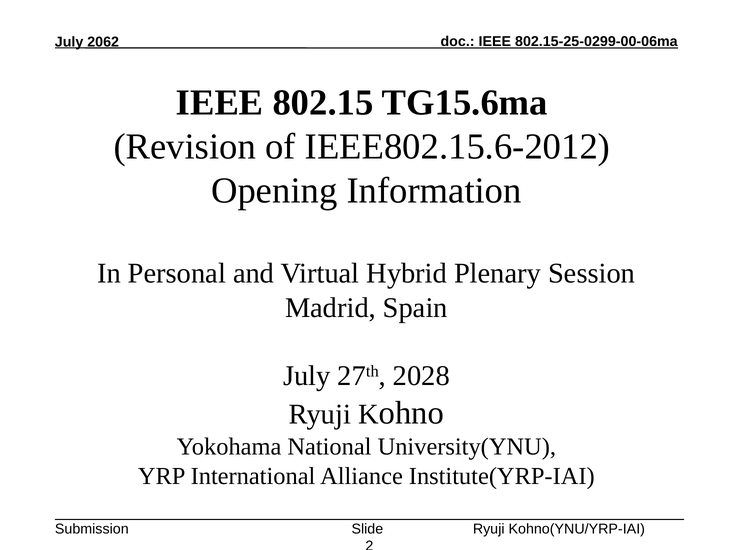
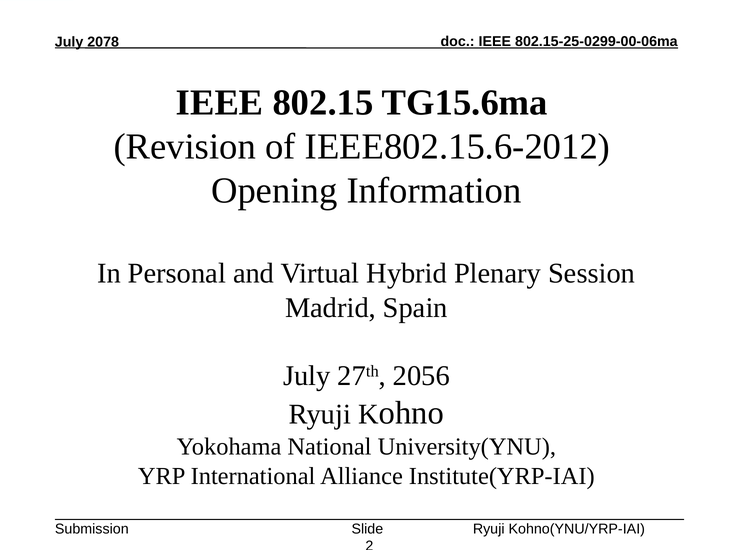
2062: 2062 -> 2078
2028: 2028 -> 2056
